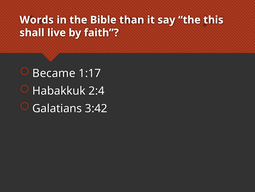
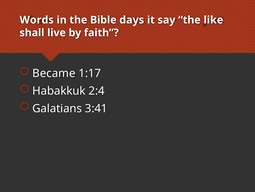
than: than -> days
this: this -> like
3:42: 3:42 -> 3:41
